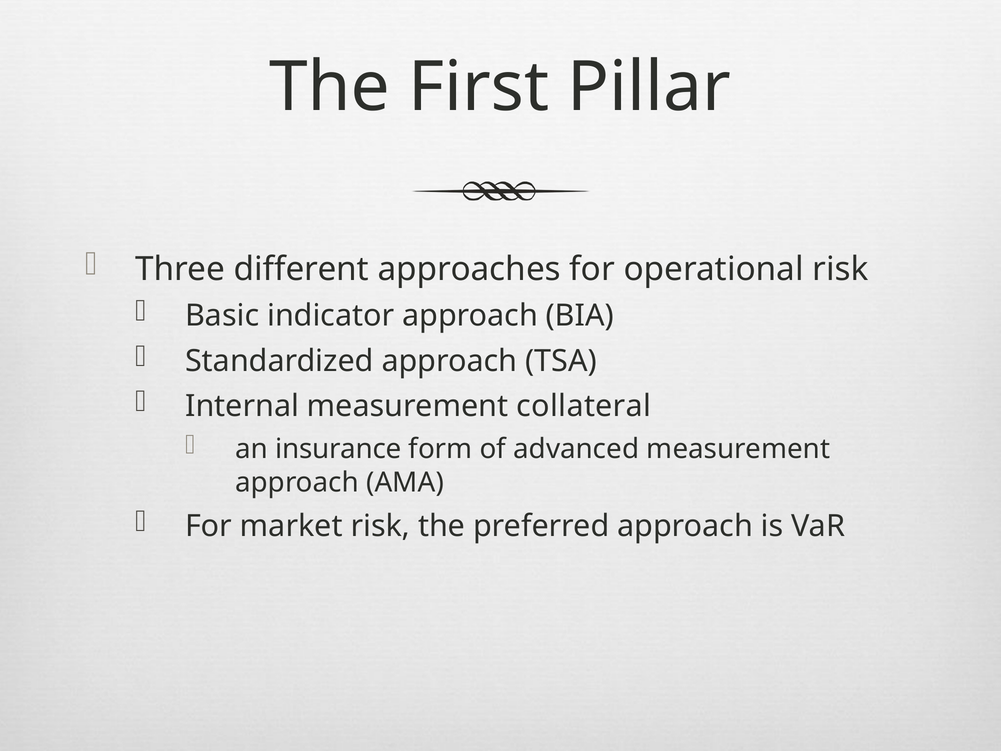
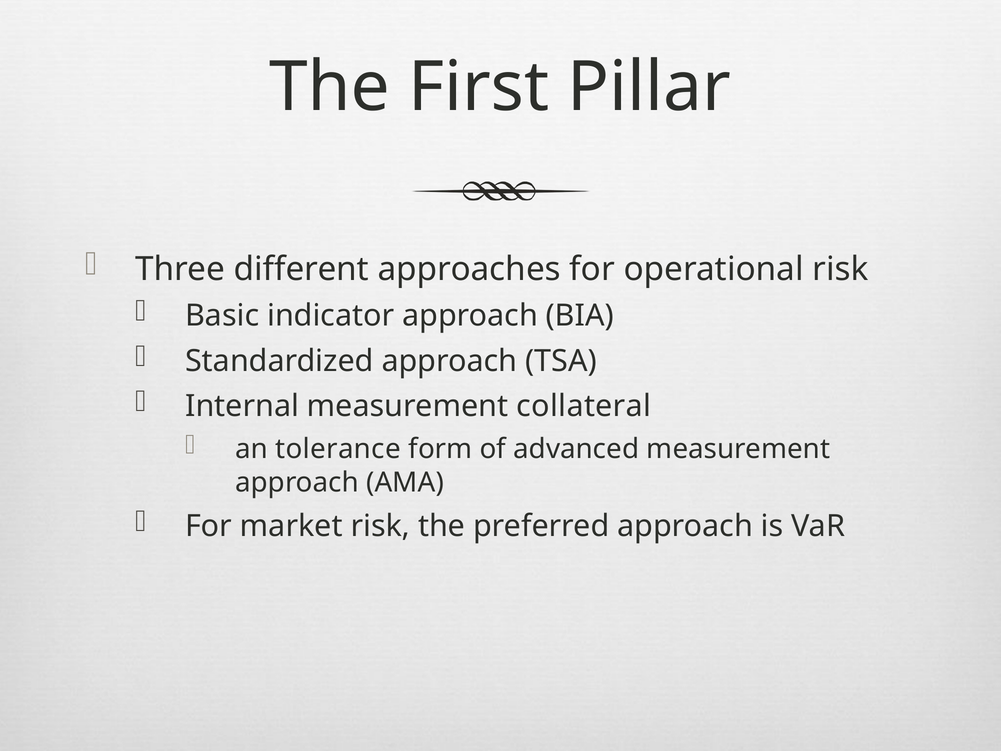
insurance: insurance -> tolerance
